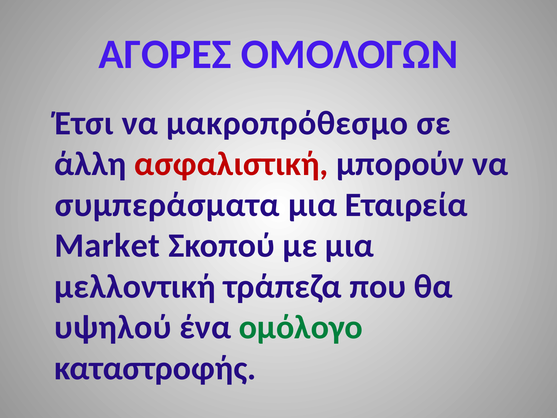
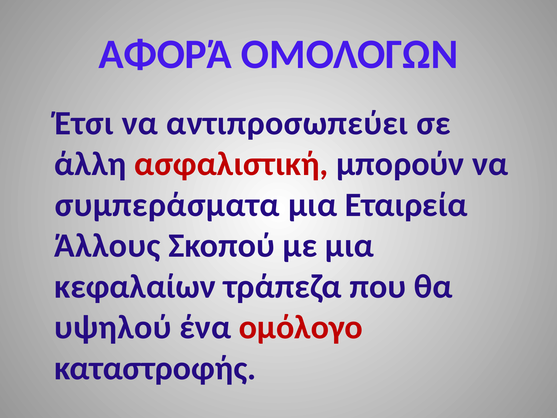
AΓΟΡΕΣ: AΓΟΡΕΣ -> ΑΦΟΡΆ
μακροπρόθεσμο: μακροπρόθεσμο -> αντιπροσωπεύει
Market: Market -> Άλλους
μελλοντική: μελλοντική -> κεφαλαίων
ομόλογο colour: green -> red
